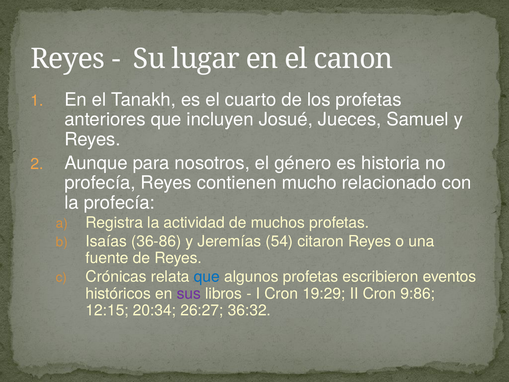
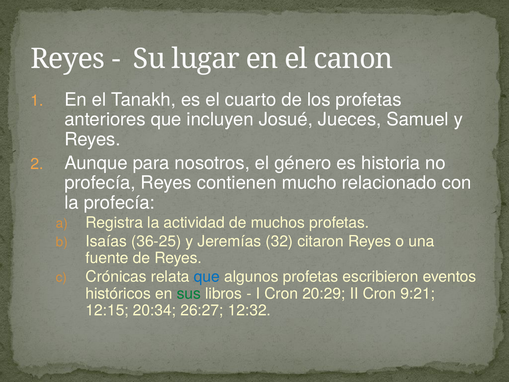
36-86: 36-86 -> 36-25
54: 54 -> 32
sus colour: purple -> green
19:29: 19:29 -> 20:29
9:86: 9:86 -> 9:21
36:32: 36:32 -> 12:32
